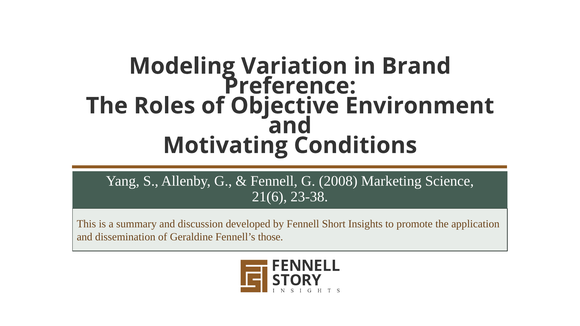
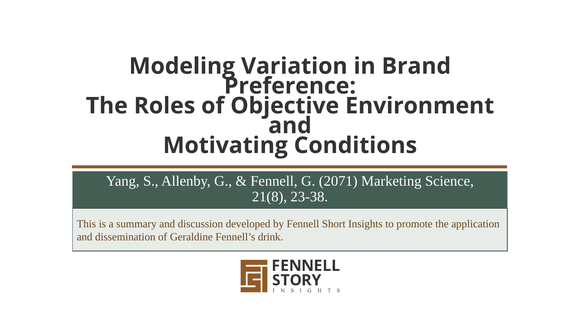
2008: 2008 -> 2071
21(6: 21(6 -> 21(8
those: those -> drink
